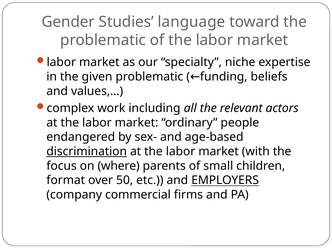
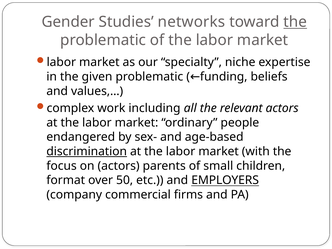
language: language -> networks
the at (295, 22) underline: none -> present
on where: where -> actors
